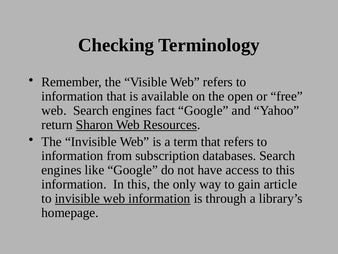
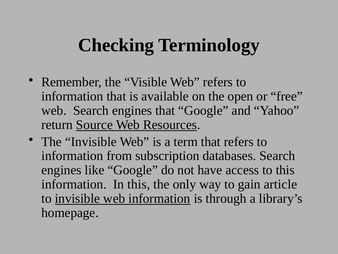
engines fact: fact -> that
Sharon: Sharon -> Source
